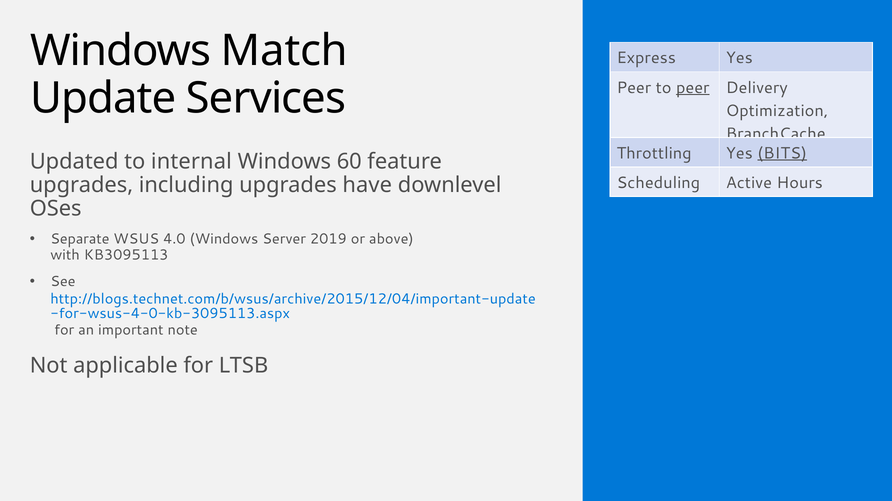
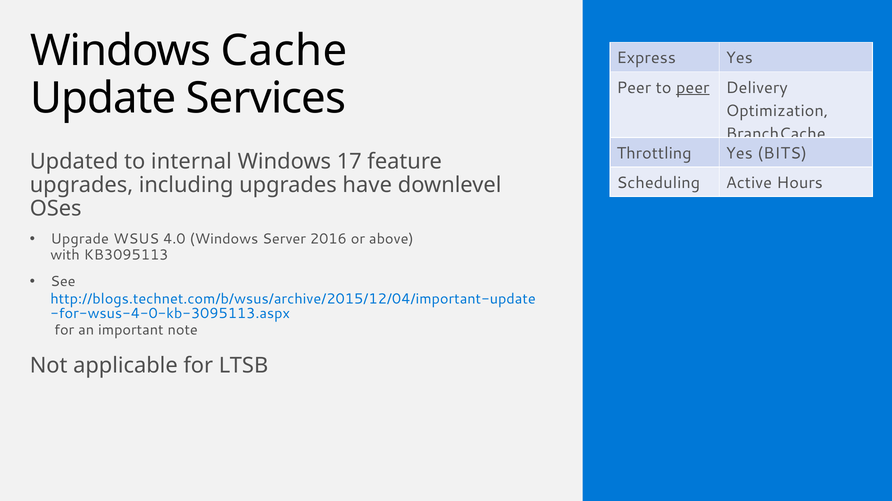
Match: Match -> Cache
BITS underline: present -> none
60: 60 -> 17
Separate: Separate -> Upgrade
2019: 2019 -> 2016
